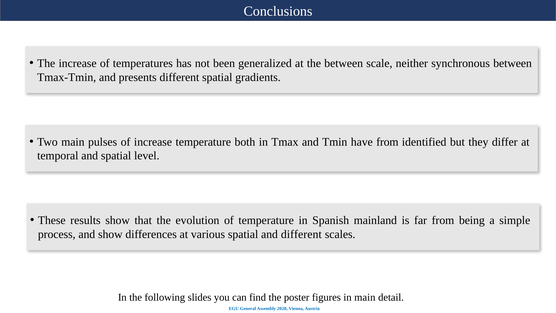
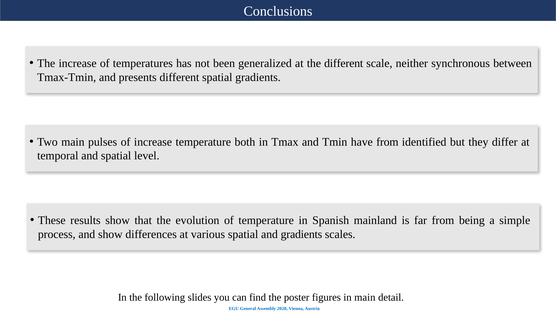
the between: between -> different
and different: different -> gradients
